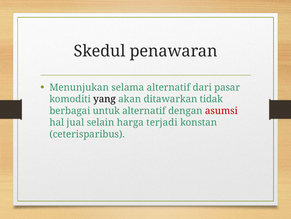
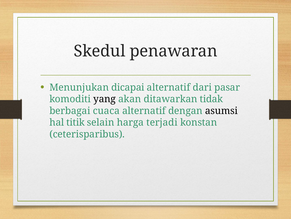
selama: selama -> dicapai
untuk: untuk -> cuaca
asumsi colour: red -> black
jual: jual -> titik
